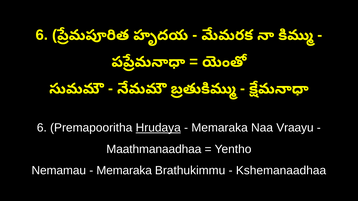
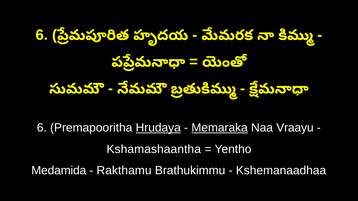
Memaraka at (220, 128) underline: none -> present
Maathmanaadhaa: Maathmanaadhaa -> Kshamashaantha
Nemamau: Nemamau -> Medamida
Memaraka at (124, 171): Memaraka -> Rakthamu
